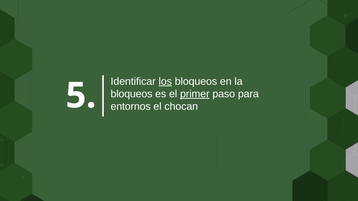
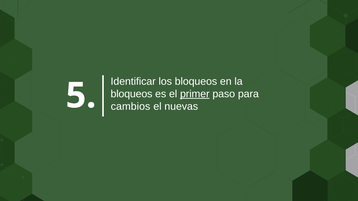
los underline: present -> none
entornos: entornos -> cambios
chocan: chocan -> nuevas
